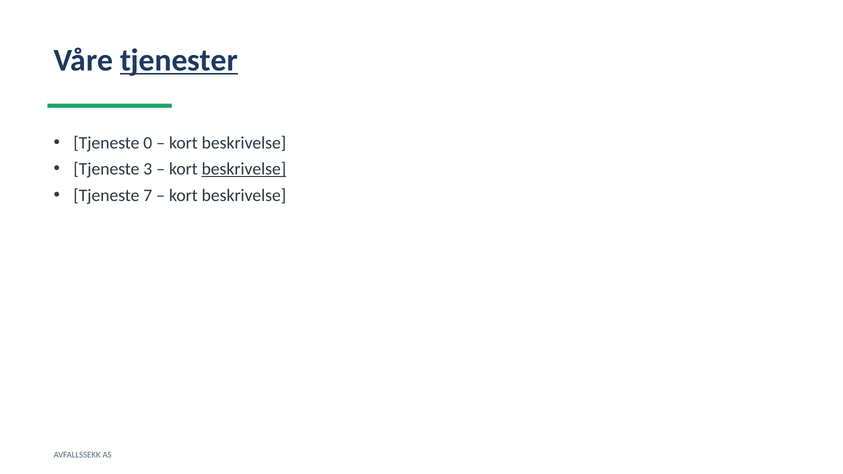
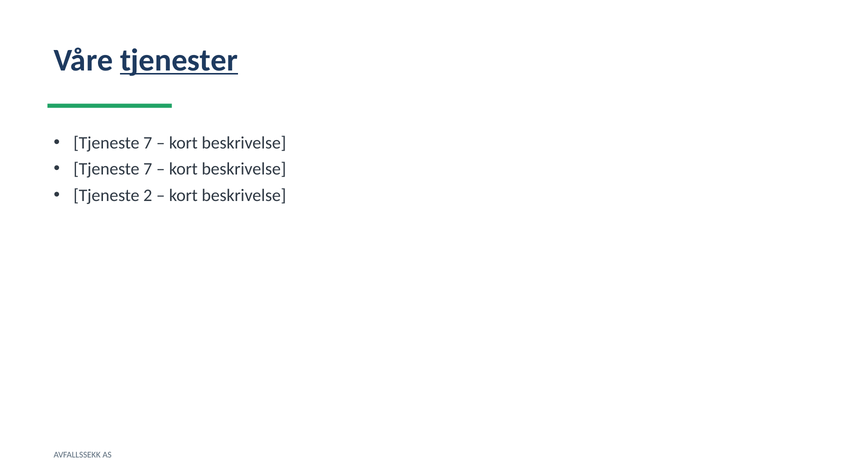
0 at (148, 143): 0 -> 7
3 at (148, 169): 3 -> 7
beskrivelse at (244, 169) underline: present -> none
7: 7 -> 2
